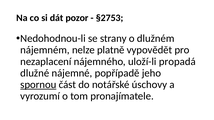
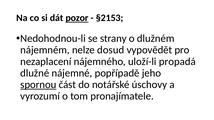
pozor underline: none -> present
§2753: §2753 -> §2153
platně: platně -> dosud
